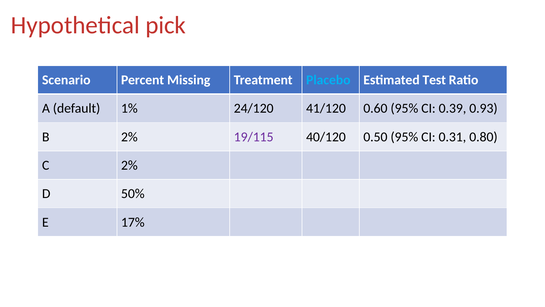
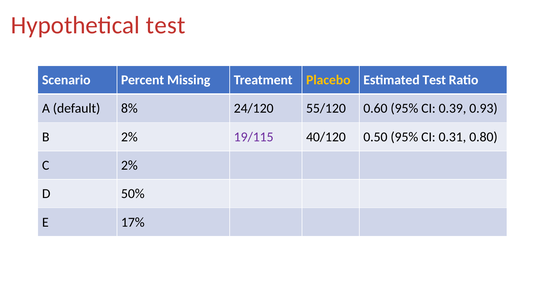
Hypothetical pick: pick -> test
Placebo colour: light blue -> yellow
1%: 1% -> 8%
41/120: 41/120 -> 55/120
